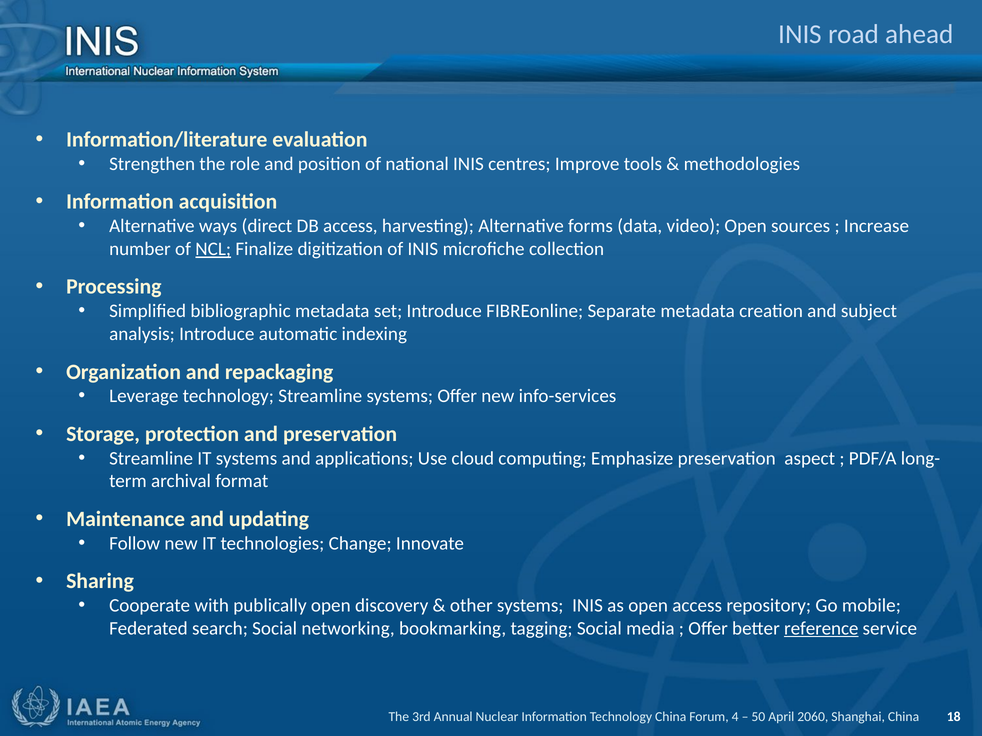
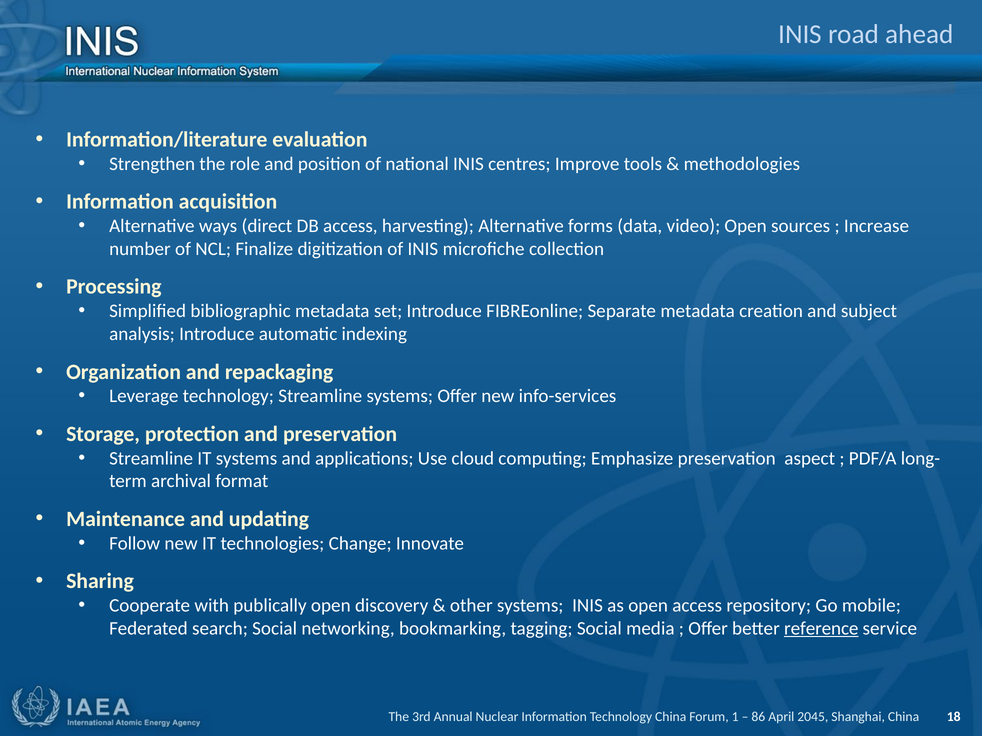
NCL underline: present -> none
4: 4 -> 1
50: 50 -> 86
2060: 2060 -> 2045
